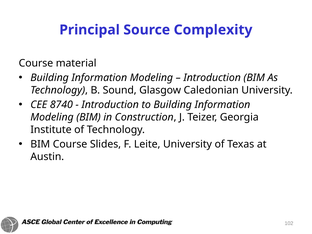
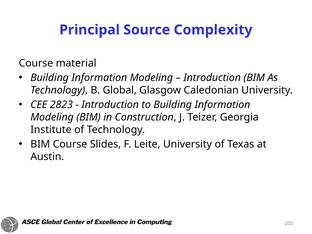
Sound: Sound -> Global
8740: 8740 -> 2823
